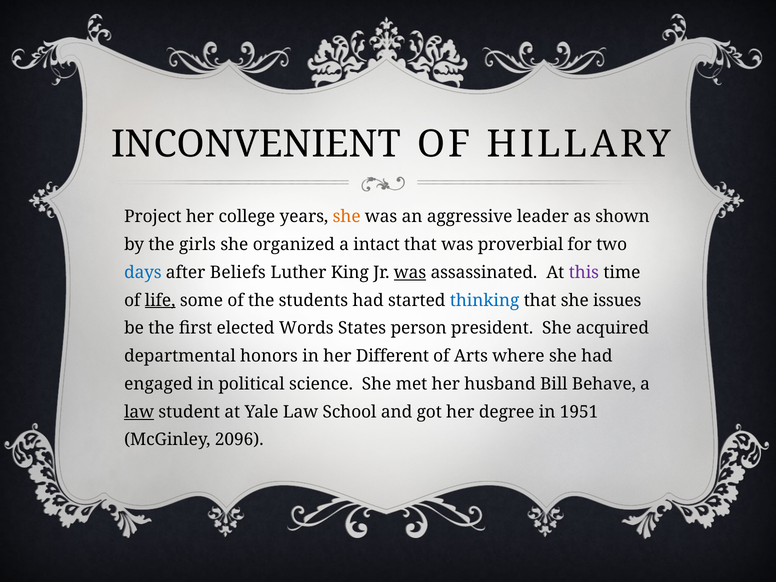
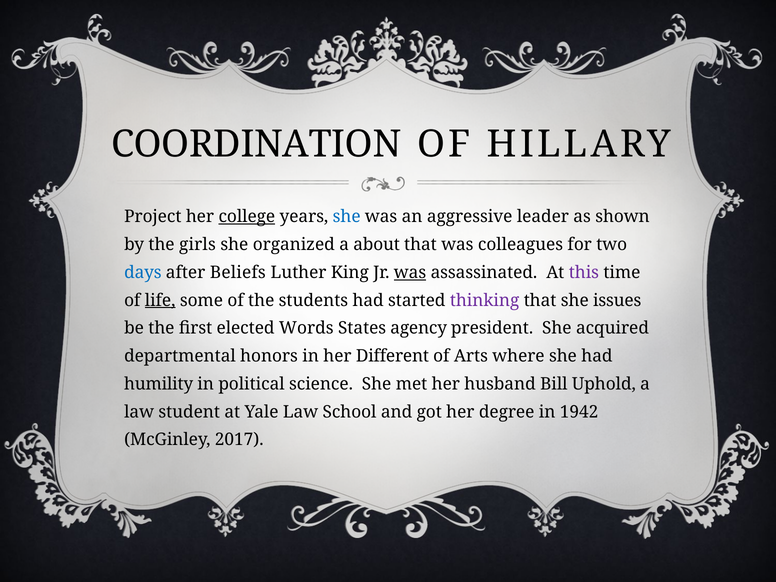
INCONVENIENT: INCONVENIENT -> COORDINATION
college underline: none -> present
she at (347, 217) colour: orange -> blue
intact: intact -> about
proverbial: proverbial -> colleagues
thinking colour: blue -> purple
person: person -> agency
engaged: engaged -> humility
Behave: Behave -> Uphold
law at (139, 412) underline: present -> none
1951: 1951 -> 1942
2096: 2096 -> 2017
